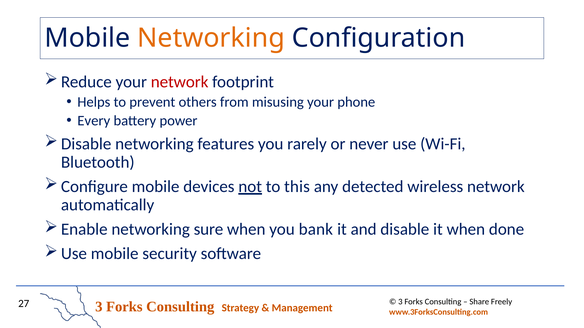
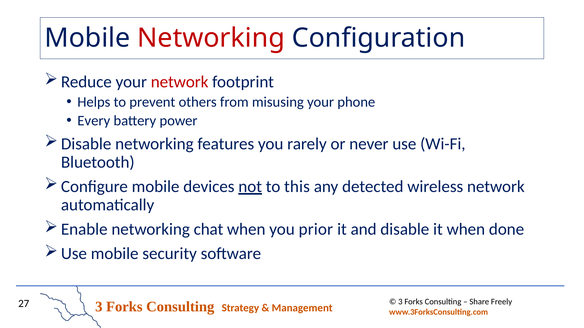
Networking at (211, 38) colour: orange -> red
sure: sure -> chat
bank: bank -> prior
